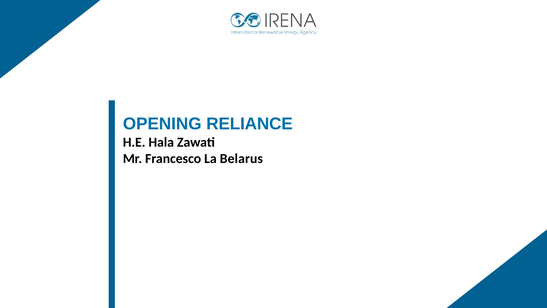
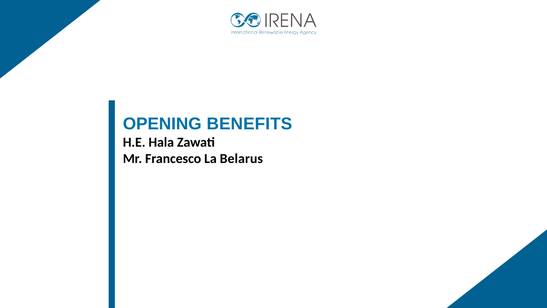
RELIANCE: RELIANCE -> BENEFITS
